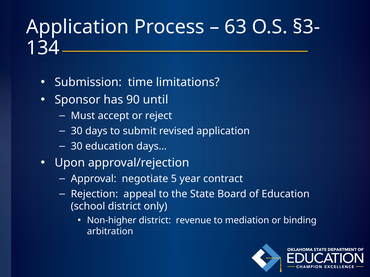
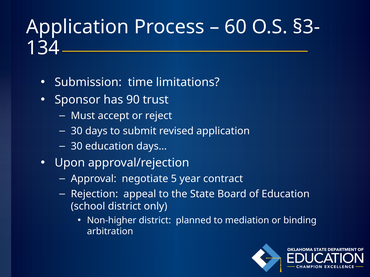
63: 63 -> 60
until: until -> trust
revenue: revenue -> planned
